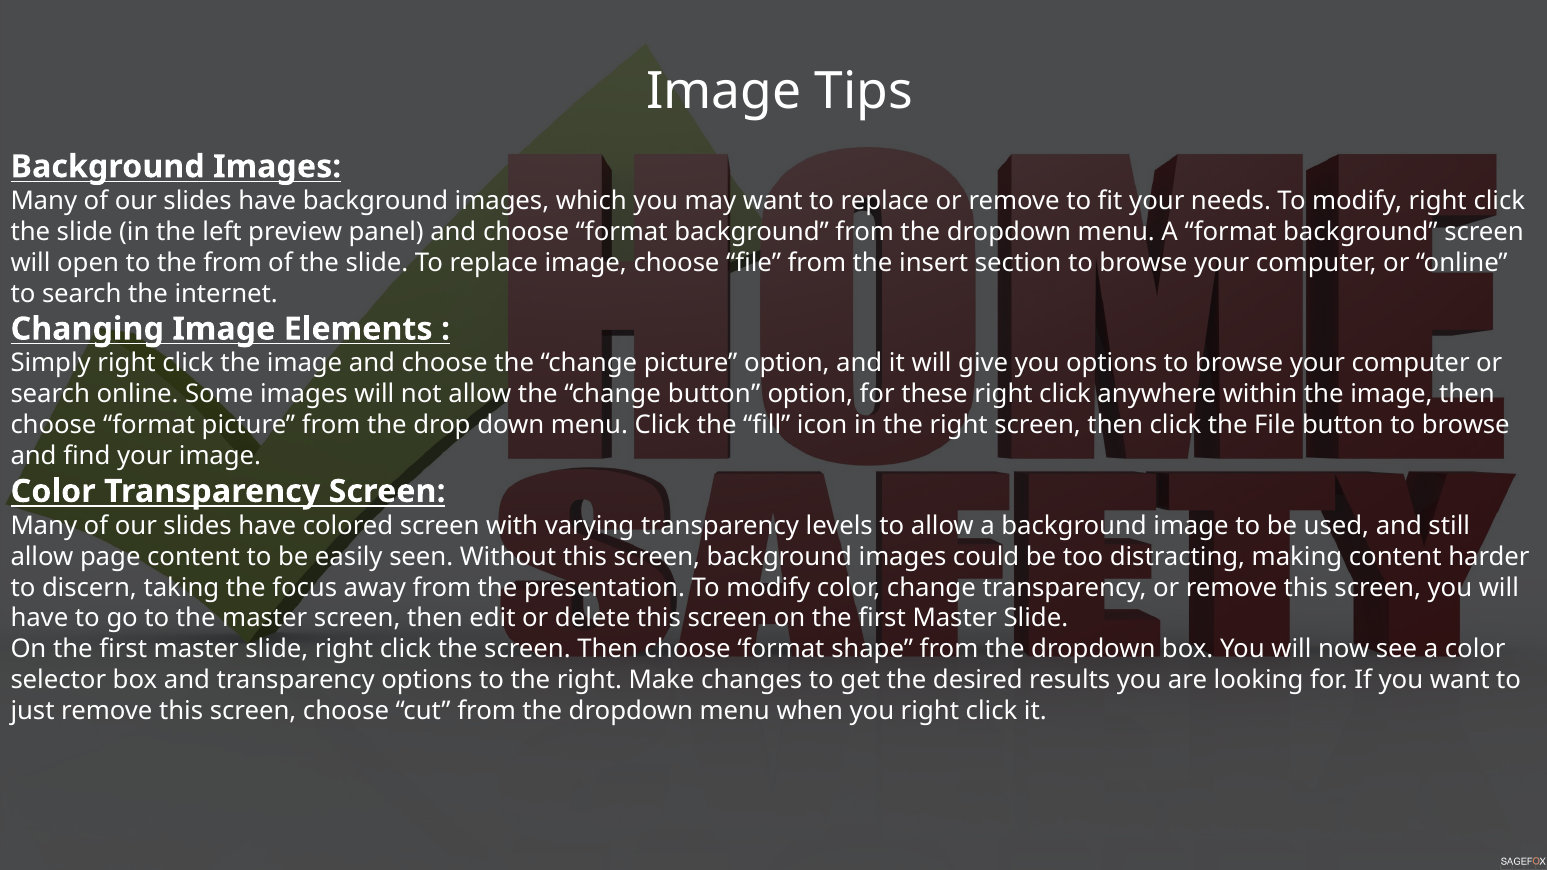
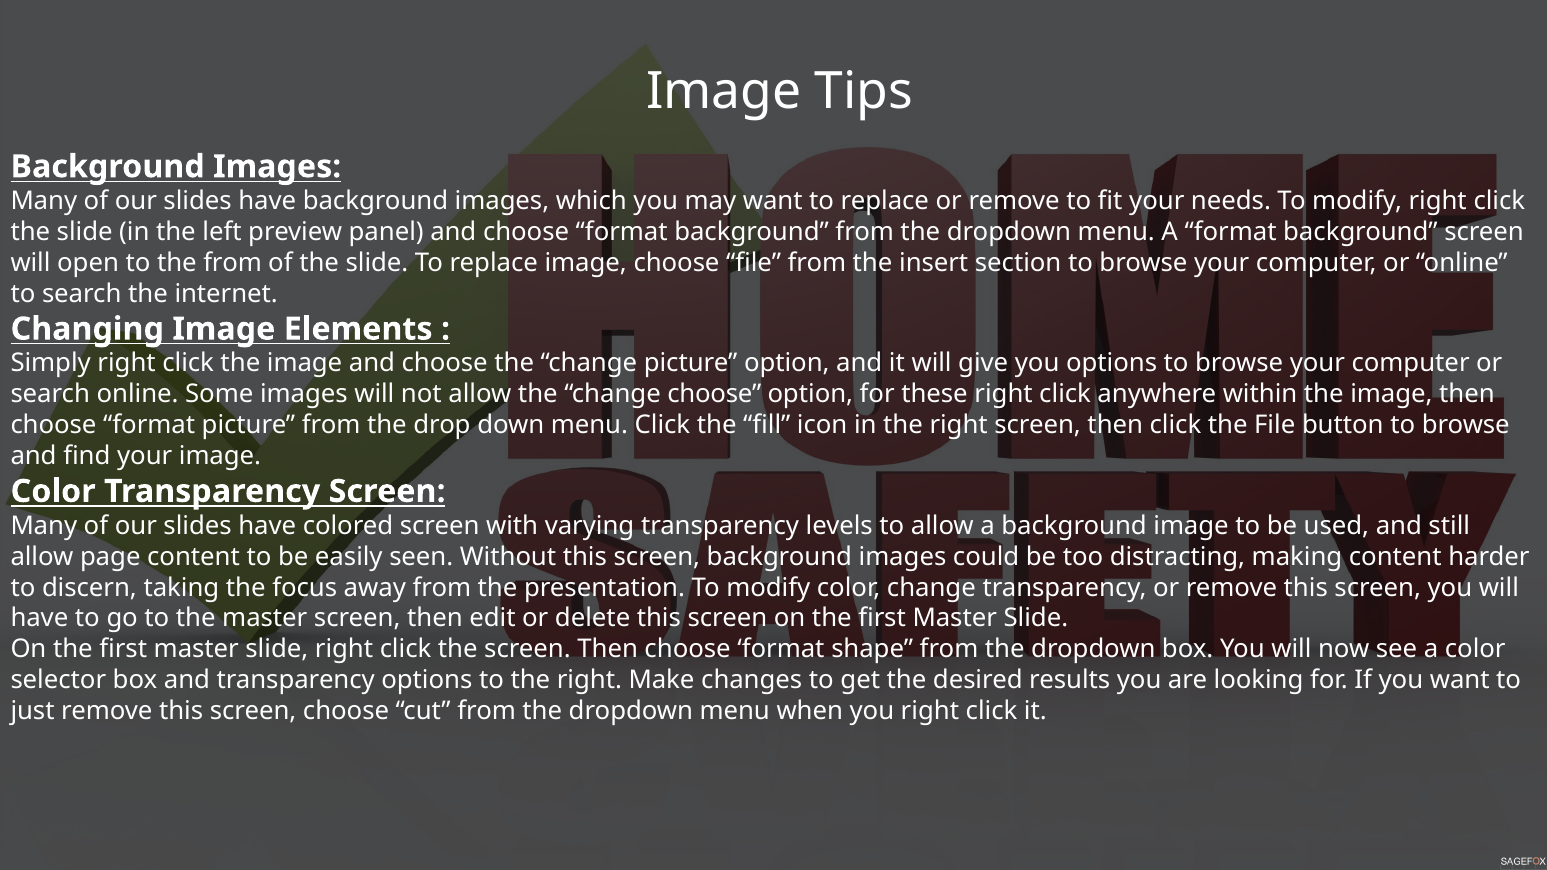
change button: button -> choose
